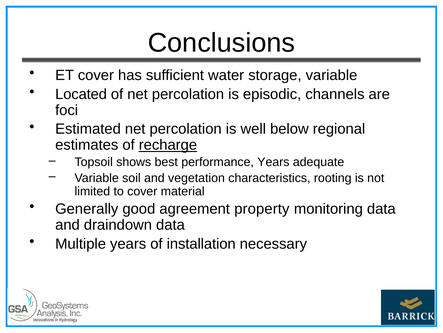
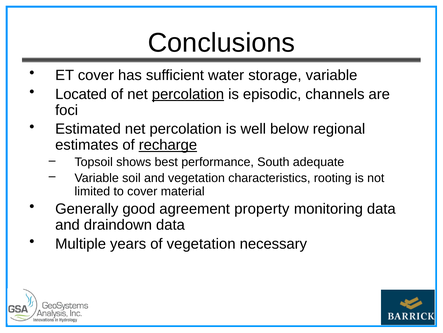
percolation at (188, 94) underline: none -> present
performance Years: Years -> South
of installation: installation -> vegetation
